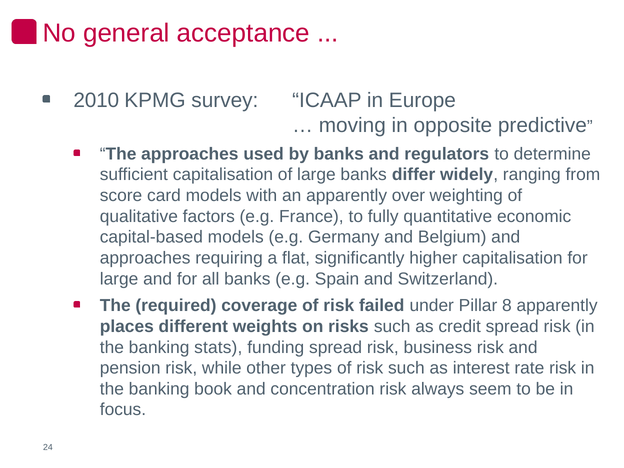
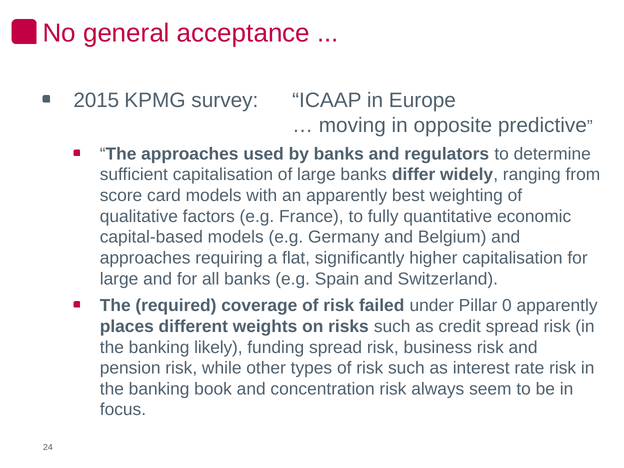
2010: 2010 -> 2015
over: over -> best
8: 8 -> 0
stats: stats -> likely
